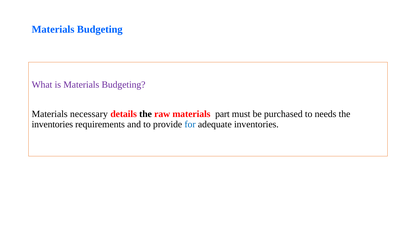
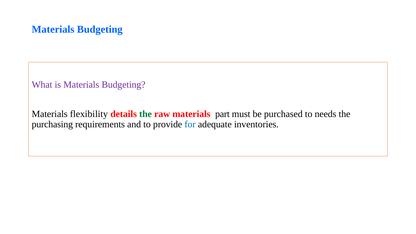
necessary: necessary -> flexibility
the at (146, 114) colour: black -> green
inventories at (52, 124): inventories -> purchasing
